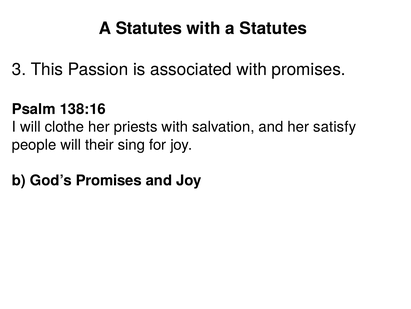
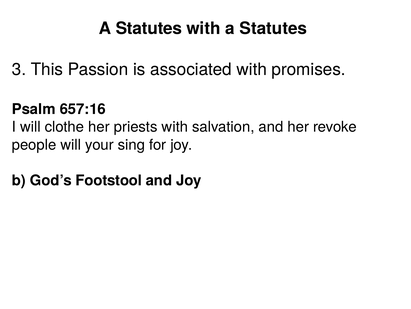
138:16: 138:16 -> 657:16
satisfy: satisfy -> revoke
their: their -> your
God’s Promises: Promises -> Footstool
